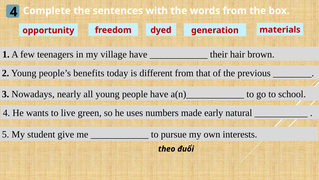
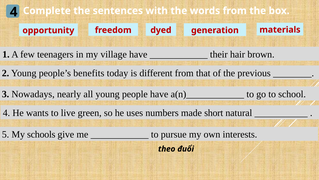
early: early -> short
student: student -> schools
